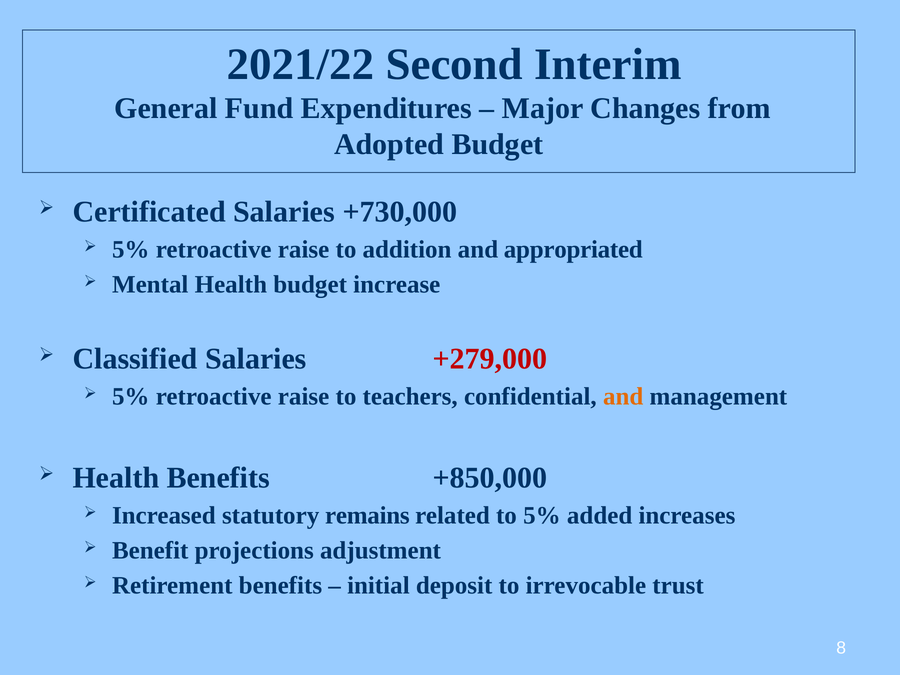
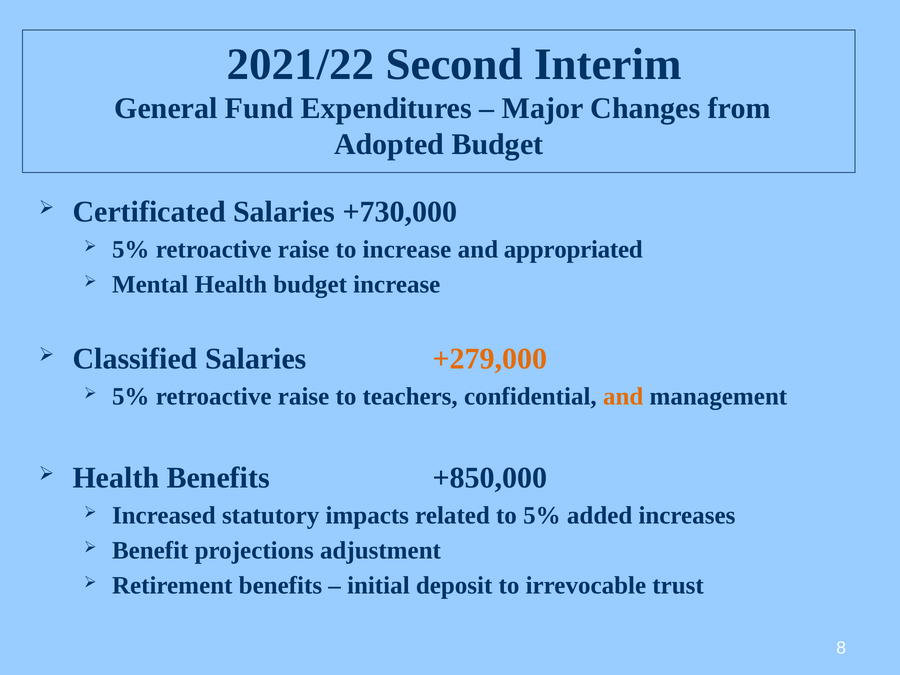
to addition: addition -> increase
+279,000 colour: red -> orange
remains: remains -> impacts
